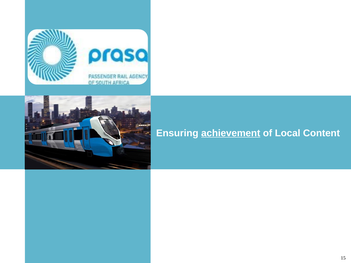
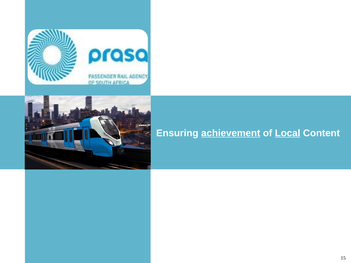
Local underline: none -> present
